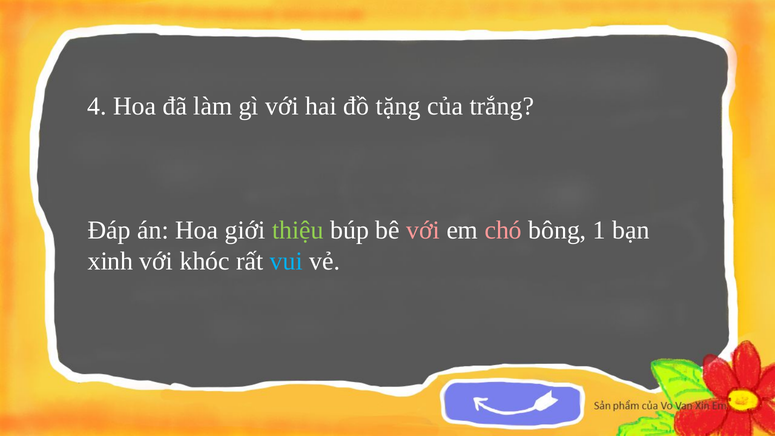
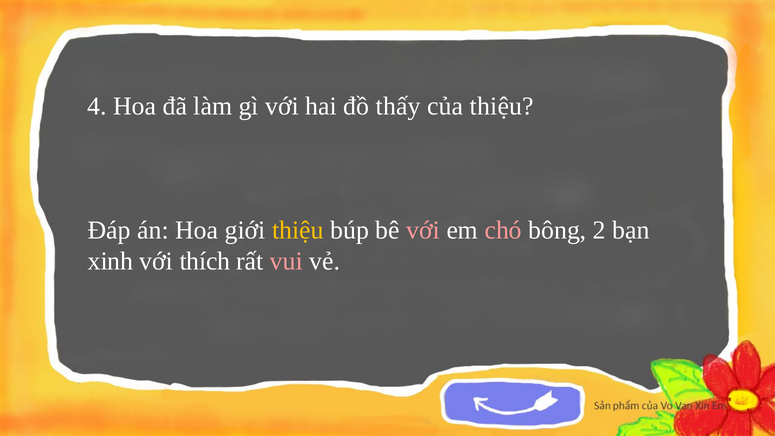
tặng: tặng -> thấy
của trắng: trắng -> thiệu
thiệu at (298, 230) colour: light green -> yellow
1: 1 -> 2
khóc: khóc -> thích
vui colour: light blue -> pink
